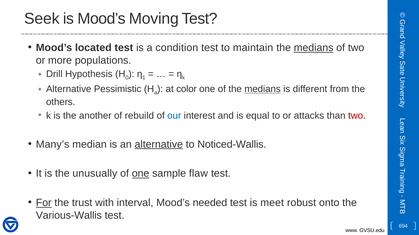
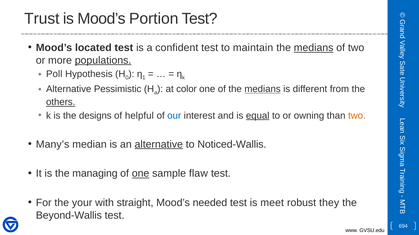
Seek: Seek -> Trust
Moving: Moving -> Portion
condition: condition -> confident
populations underline: none -> present
Drill: Drill -> Poll
others underline: none -> present
another: another -> designs
rebuild: rebuild -> helpful
equal underline: none -> present
attacks: attacks -> owning
two at (357, 116) colour: red -> orange
unusually: unusually -> managing
For underline: present -> none
trust: trust -> your
interval: interval -> straight
onto: onto -> they
Various-Wallis: Various-Wallis -> Beyond-Wallis
